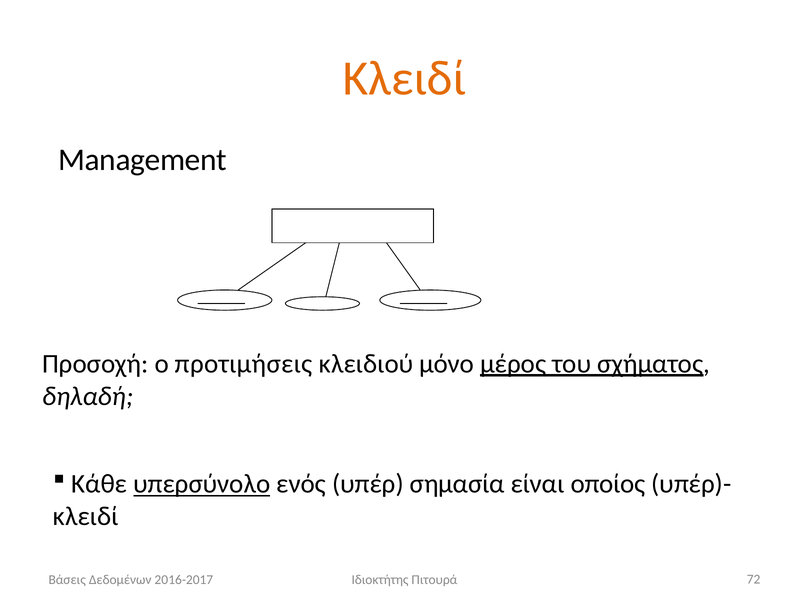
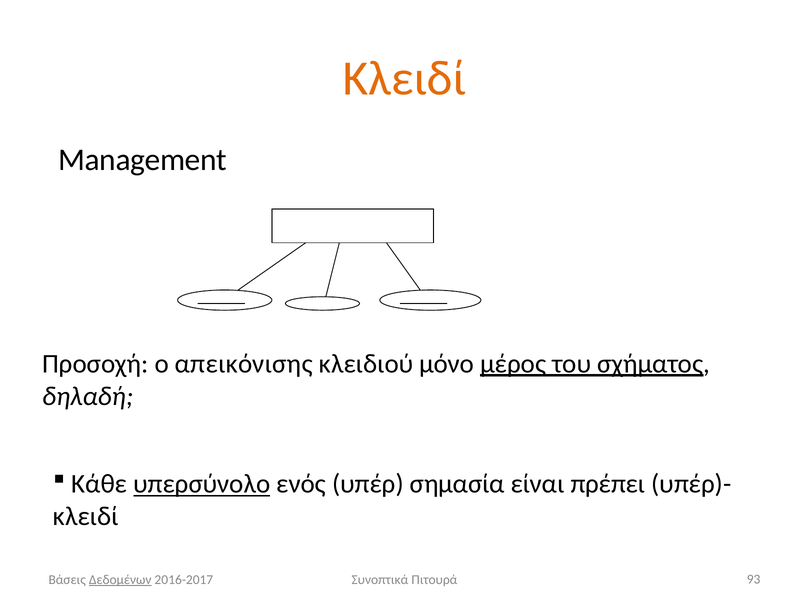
προτιμήσεις: προτιμήσεις -> απεικόνισης
οποίος: οποίος -> πρέπει
Δεδομένων underline: none -> present
Ιδιοκτήτης: Ιδιοκτήτης -> Συνοπτικά
72: 72 -> 93
